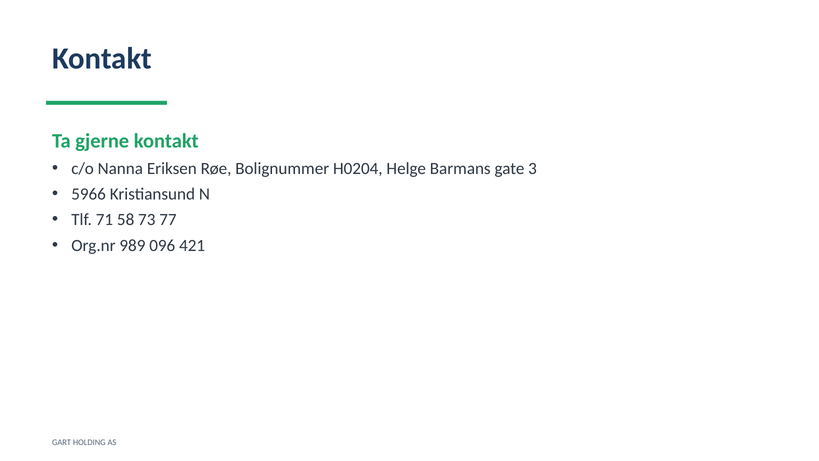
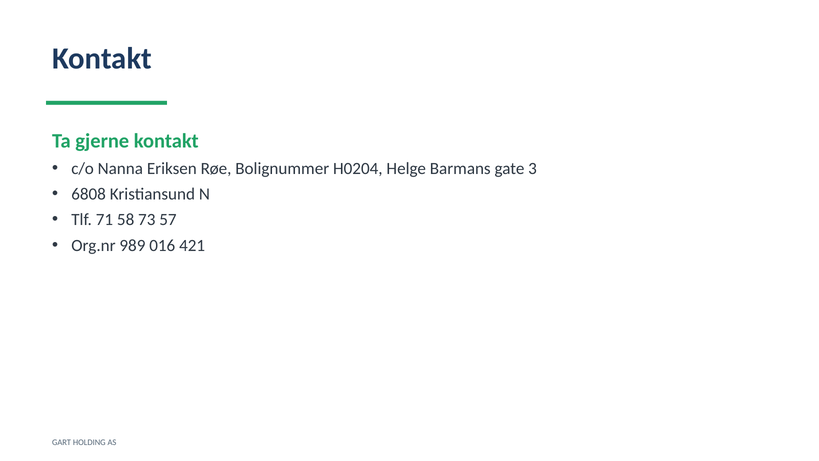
5966: 5966 -> 6808
77: 77 -> 57
096: 096 -> 016
